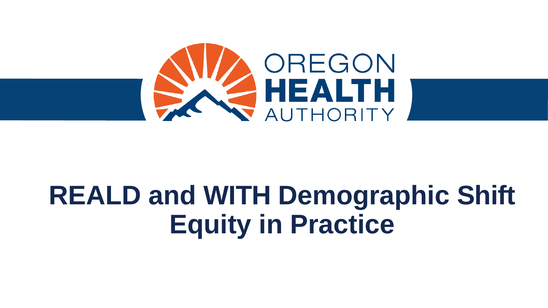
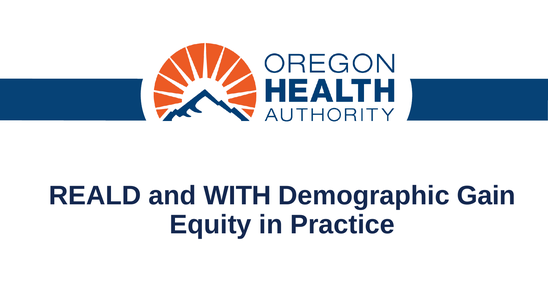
Shift: Shift -> Gain
